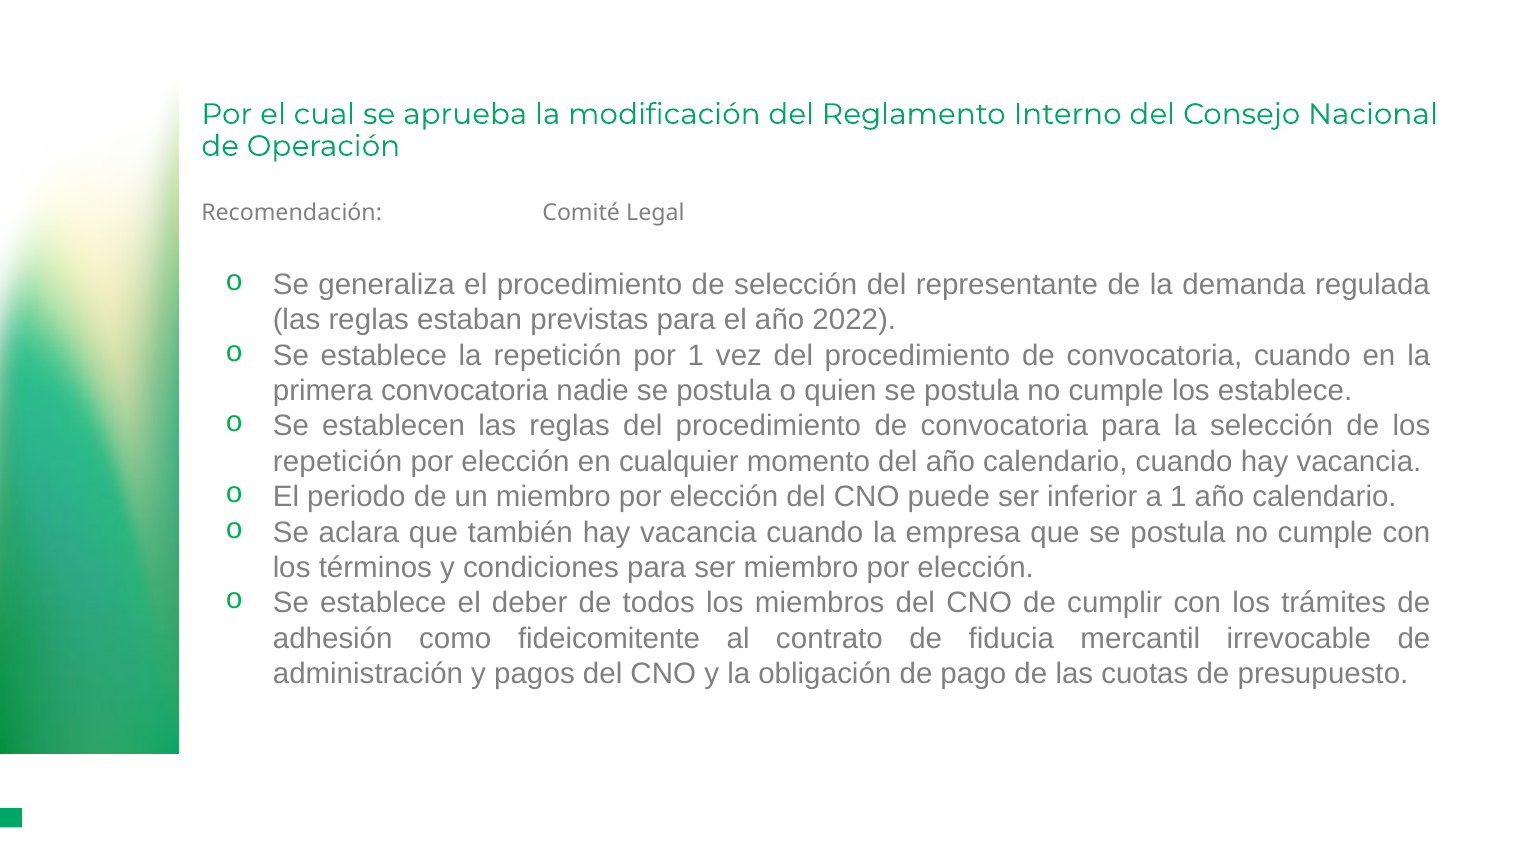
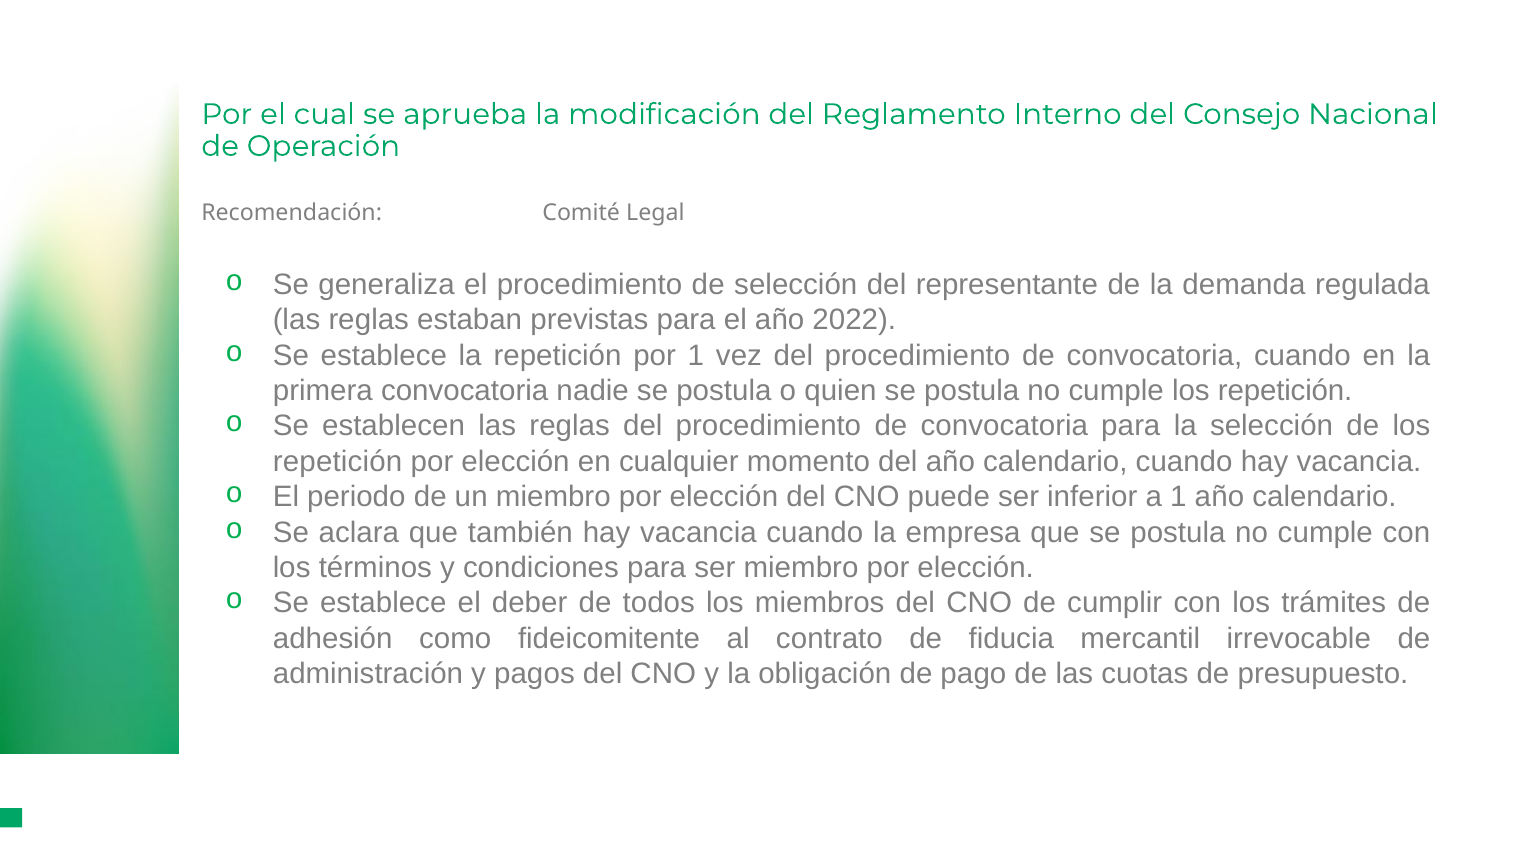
cumple los establece: establece -> repetición
